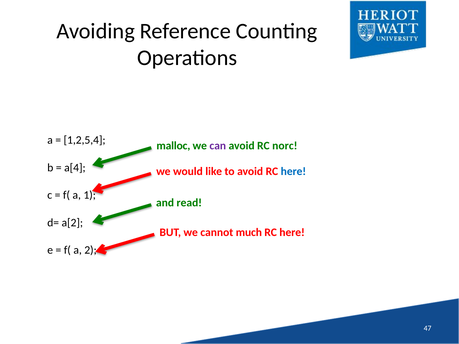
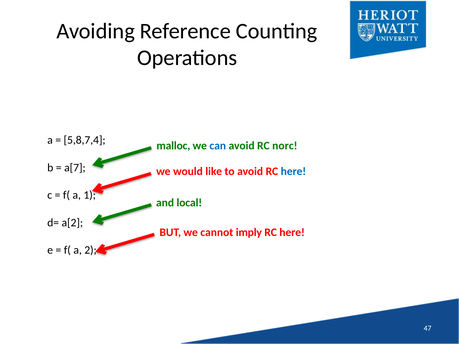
1,2,5,4: 1,2,5,4 -> 5,8,7,4
can colour: purple -> blue
a[4: a[4 -> a[7
read: read -> local
much: much -> imply
